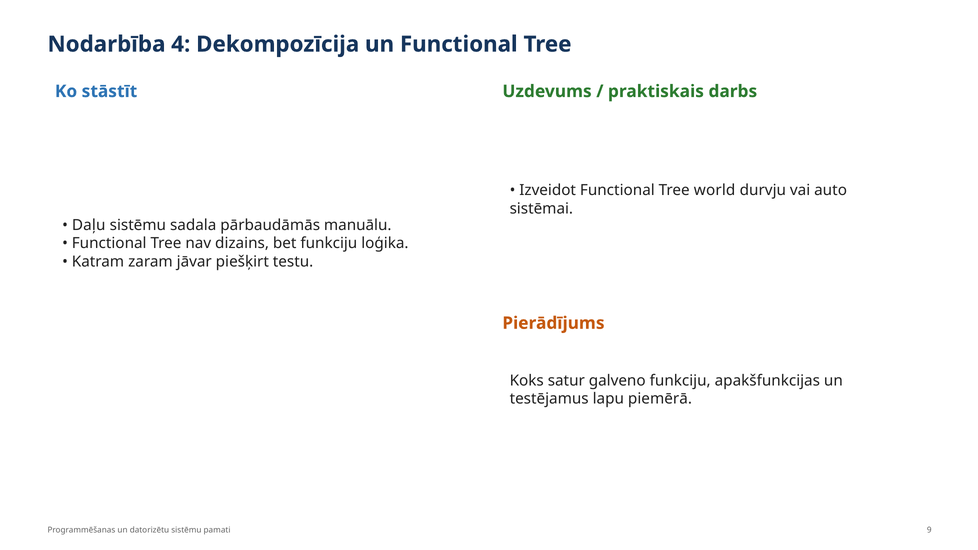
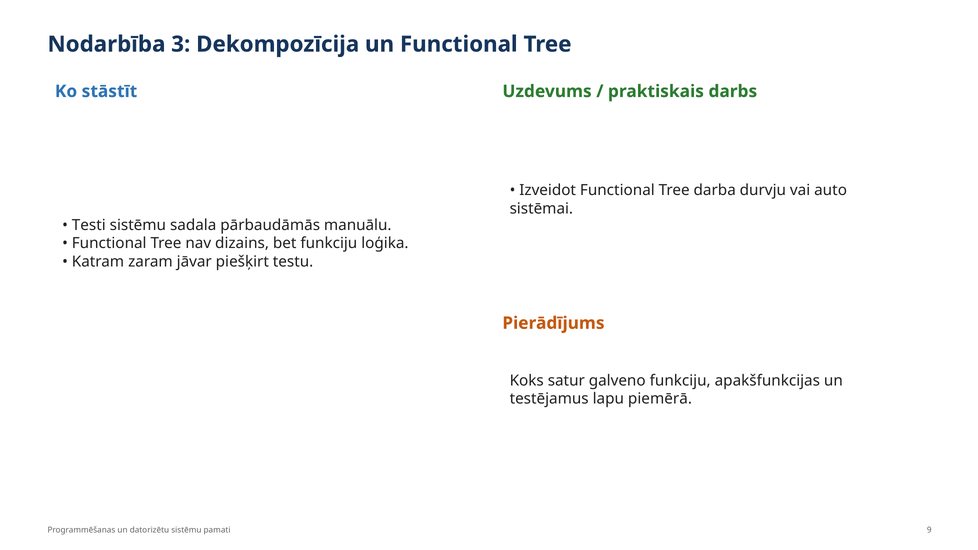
4: 4 -> 3
world: world -> darba
Daļu: Daļu -> Testi
